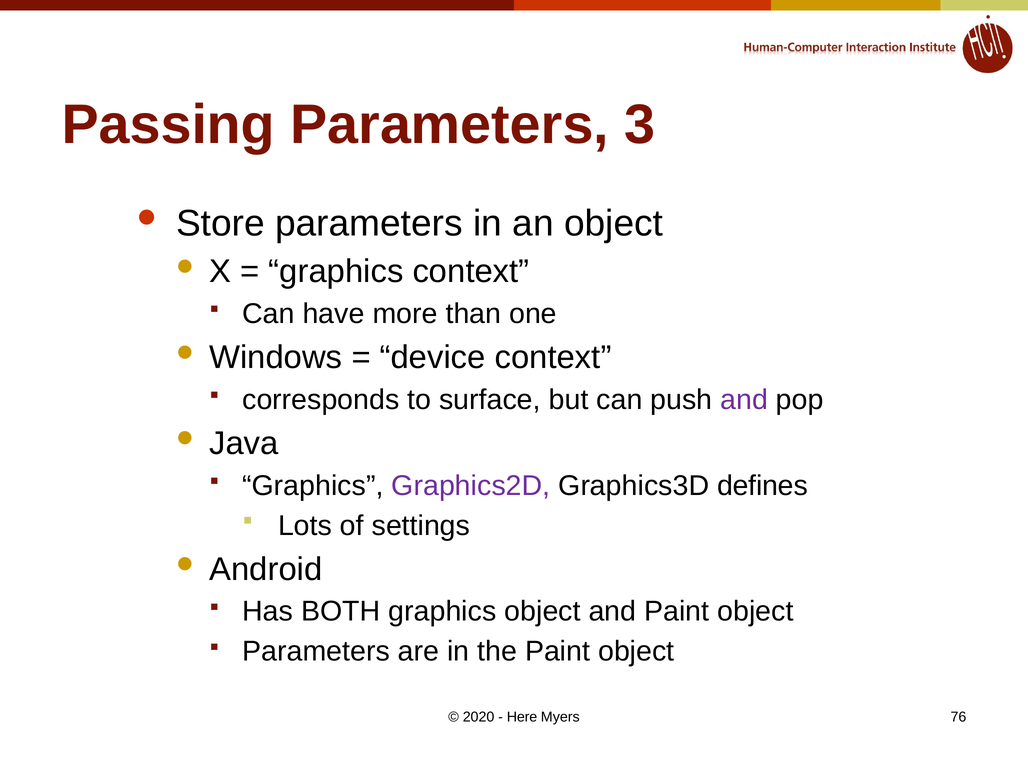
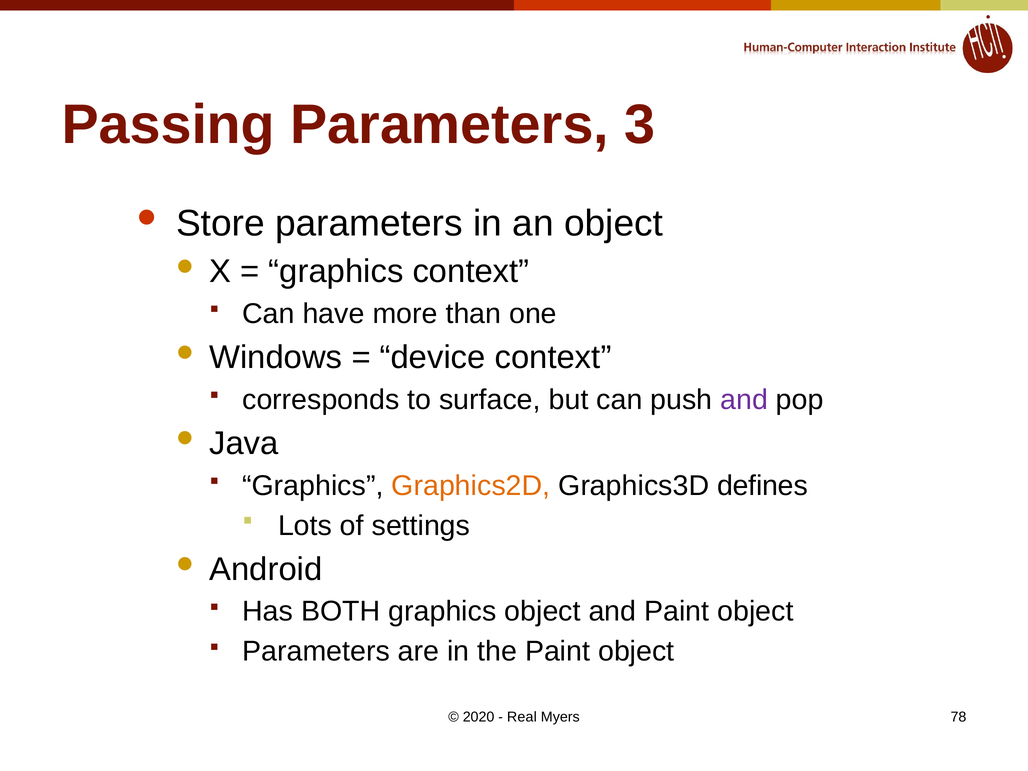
Graphics2D colour: purple -> orange
Here: Here -> Real
76: 76 -> 78
